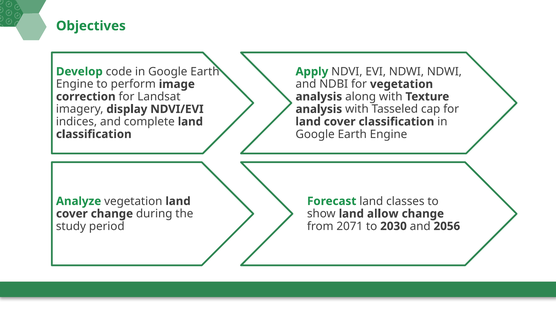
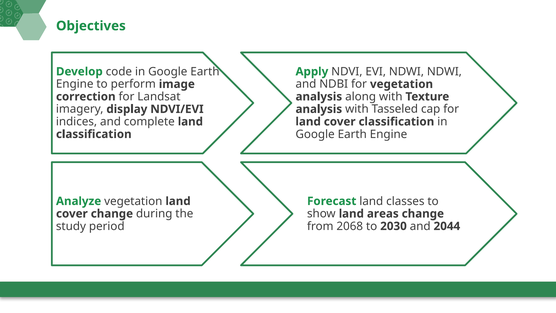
allow: allow -> areas
2071: 2071 -> 2068
2056: 2056 -> 2044
